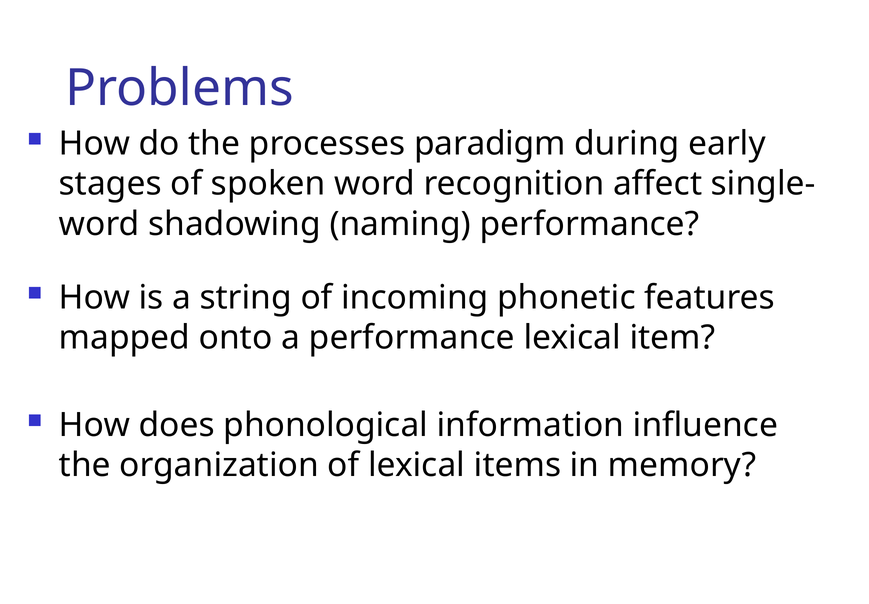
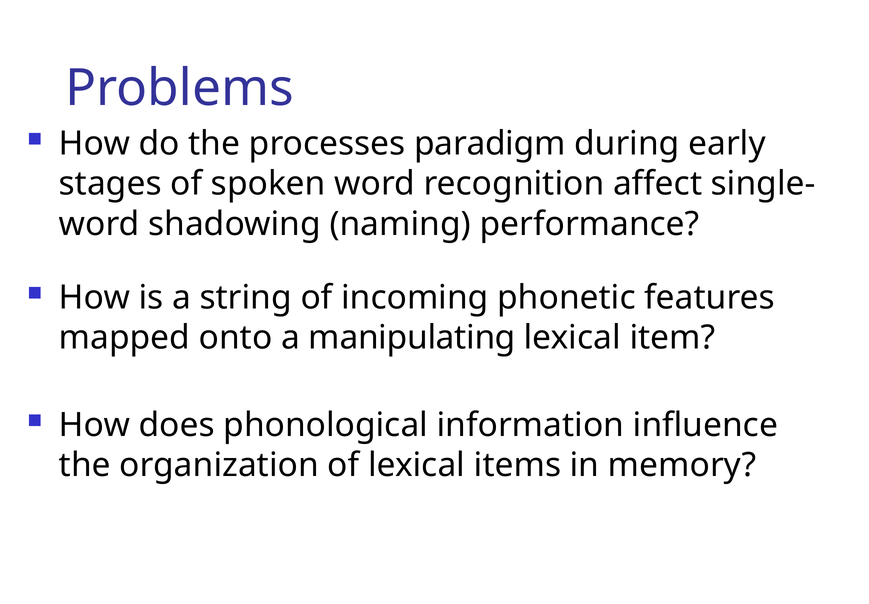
a performance: performance -> manipulating
